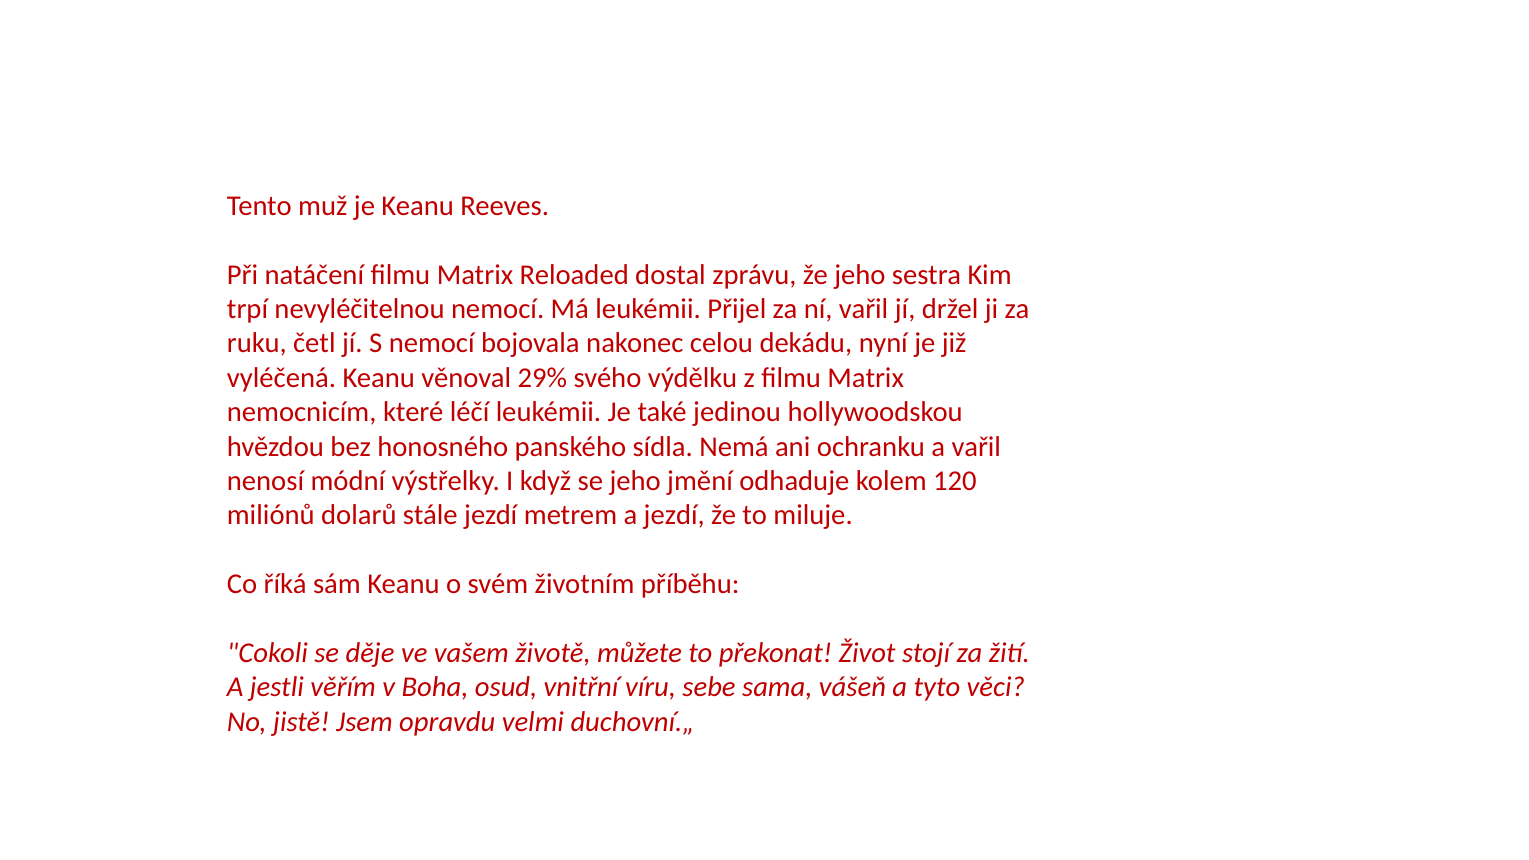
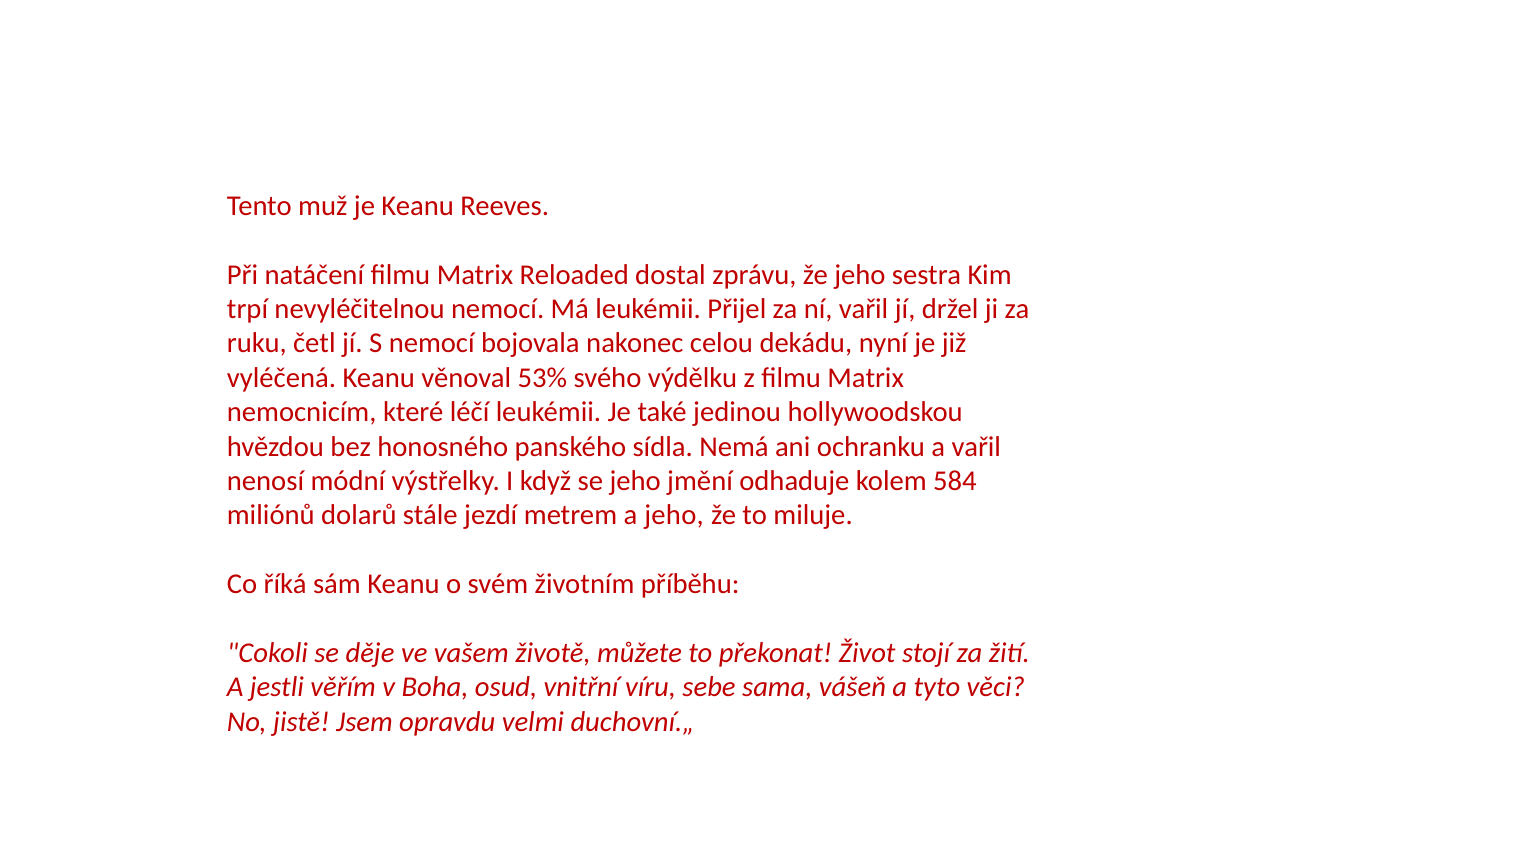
29%: 29% -> 53%
120: 120 -> 584
a jezdí: jezdí -> jeho
